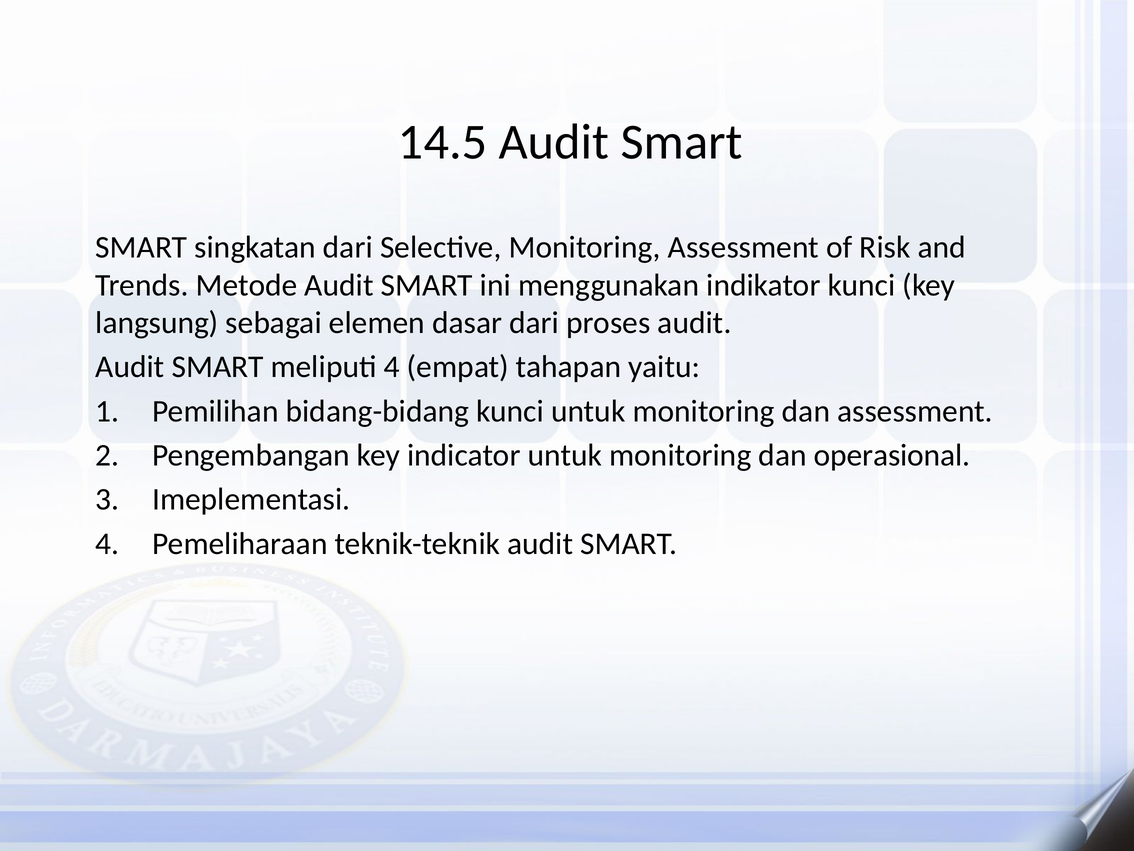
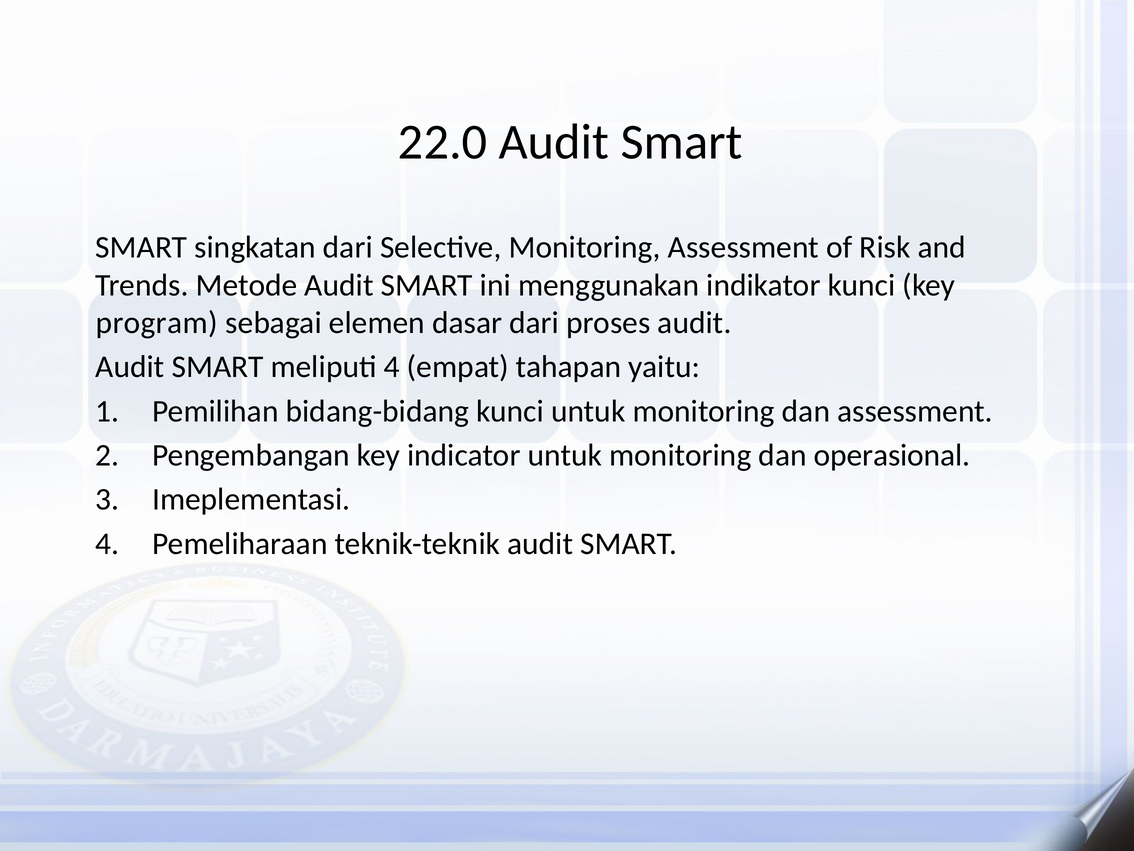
14.5: 14.5 -> 22.0
langsung: langsung -> program
